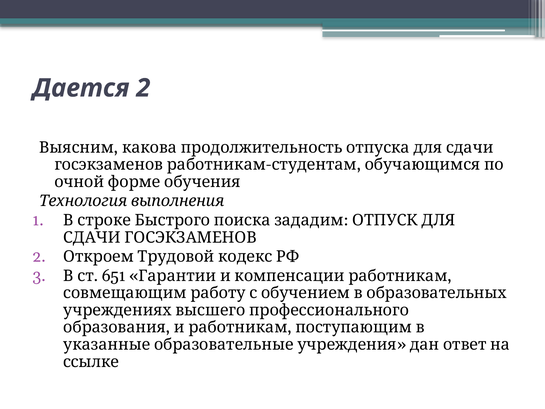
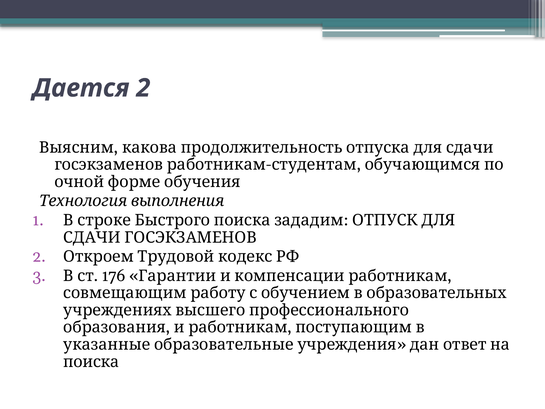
651: 651 -> 176
ссылке: ссылке -> поиска
